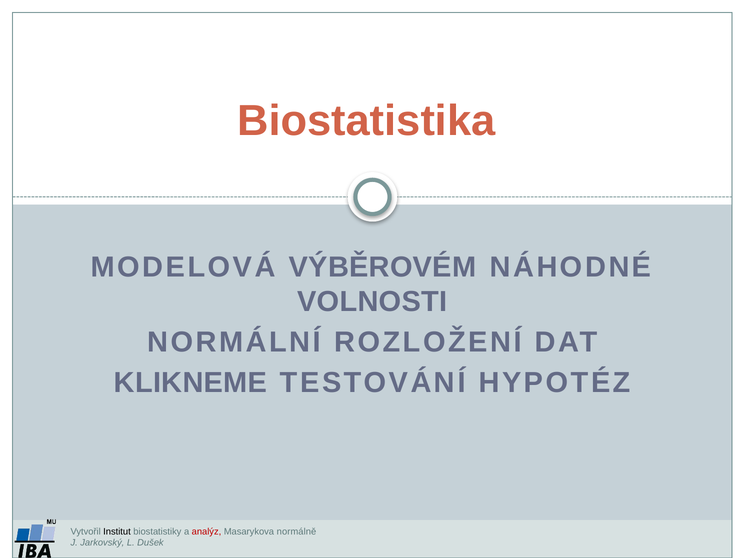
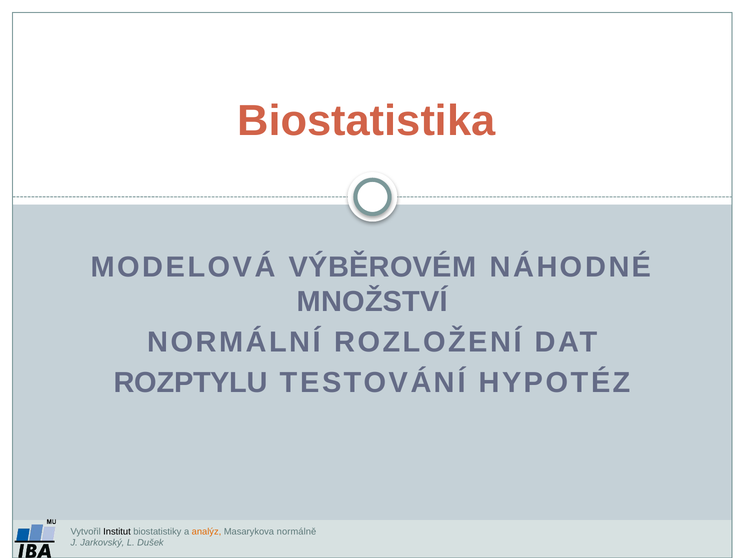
VOLNOSTI: VOLNOSTI -> MNOŽSTVÍ
KLIKNEME: KLIKNEME -> ROZPTYLU
analýz colour: red -> orange
